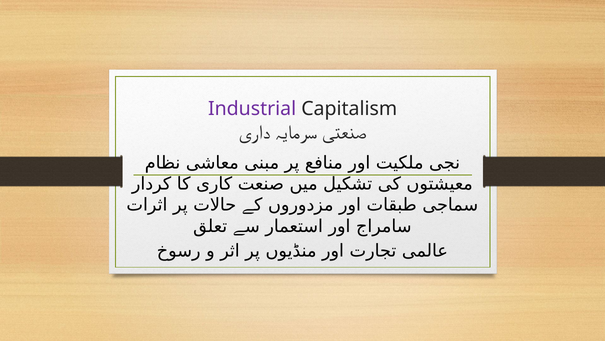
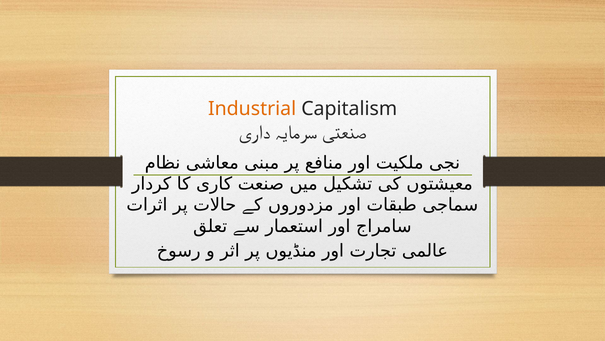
Industrial colour: purple -> orange
